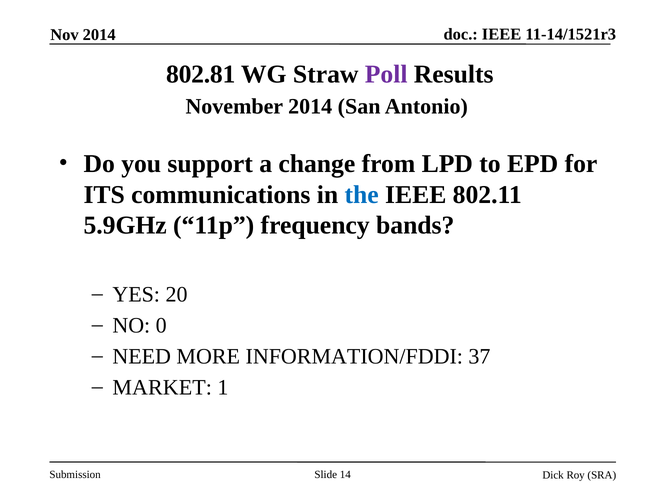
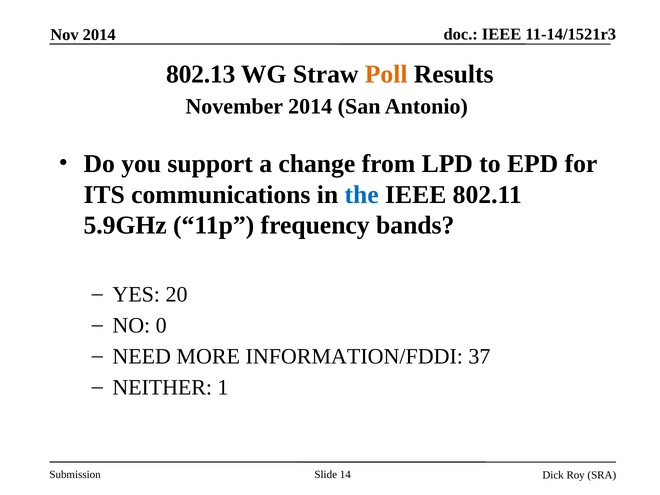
802.81: 802.81 -> 802.13
Poll colour: purple -> orange
MARKET: MARKET -> NEITHER
